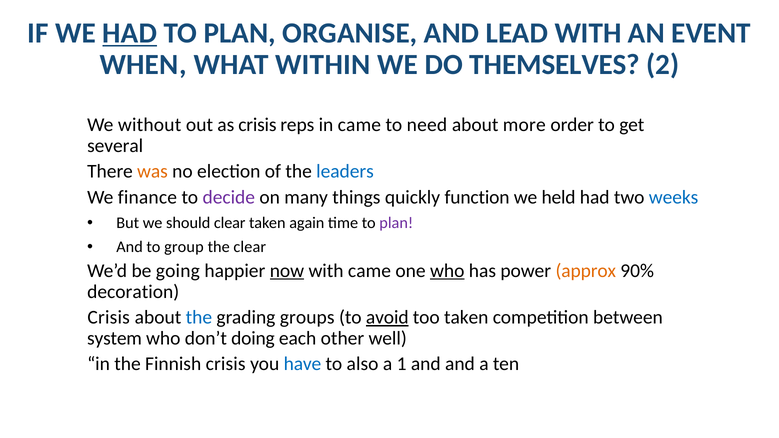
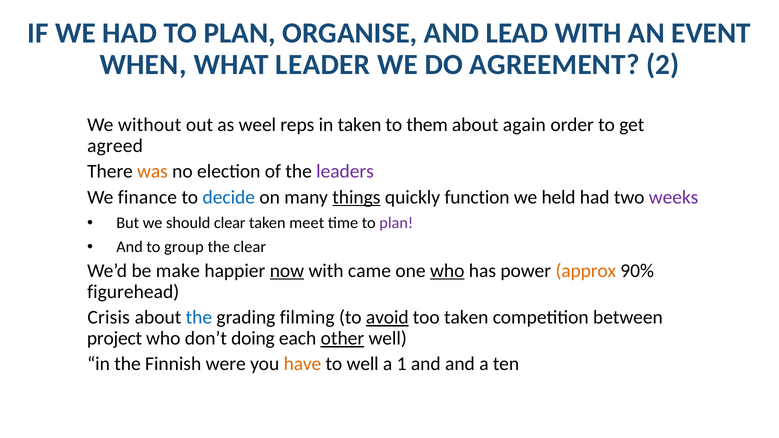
HAD at (130, 33) underline: present -> none
WITHIN: WITHIN -> LEADER
THEMSELVES: THEMSELVES -> AGREEMENT
as crisis: crisis -> weel
in came: came -> taken
need: need -> them
more: more -> again
several: several -> agreed
leaders colour: blue -> purple
decide colour: purple -> blue
things underline: none -> present
weeks colour: blue -> purple
again: again -> meet
going: going -> make
decoration: decoration -> figurehead
groups: groups -> filming
system: system -> project
other underline: none -> present
Finnish crisis: crisis -> were
have colour: blue -> orange
to also: also -> well
